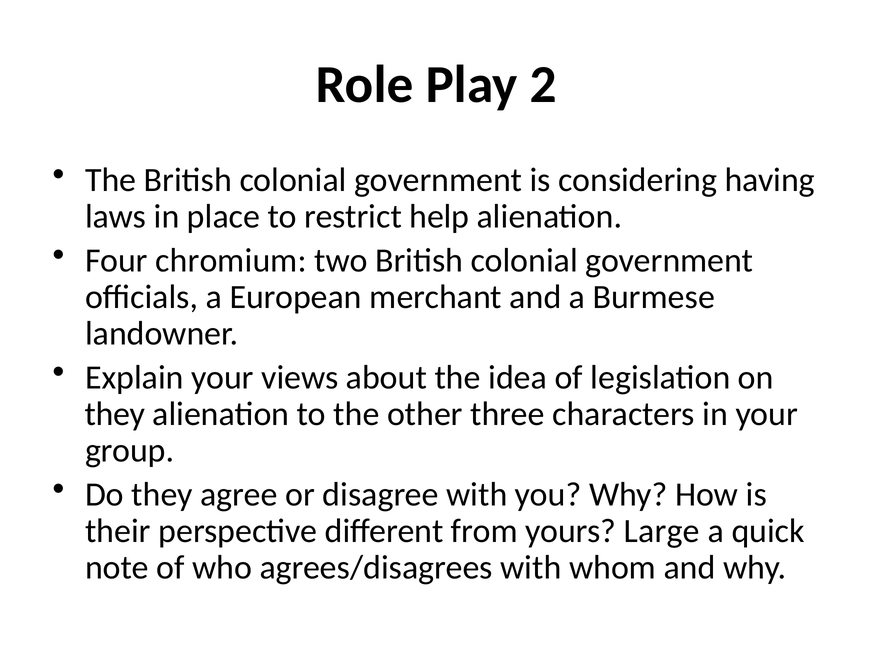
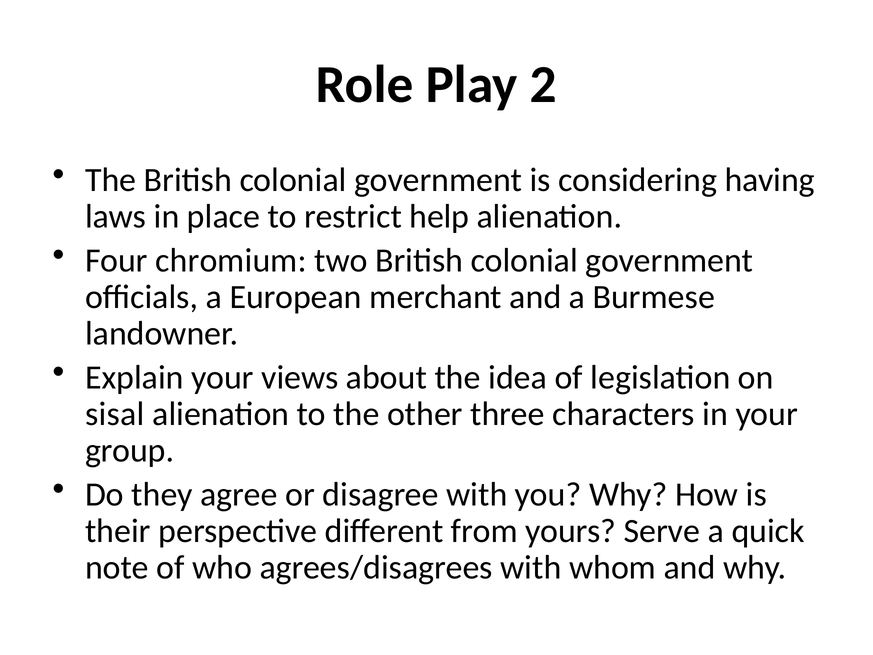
they at (115, 414): they -> sisal
Large: Large -> Serve
